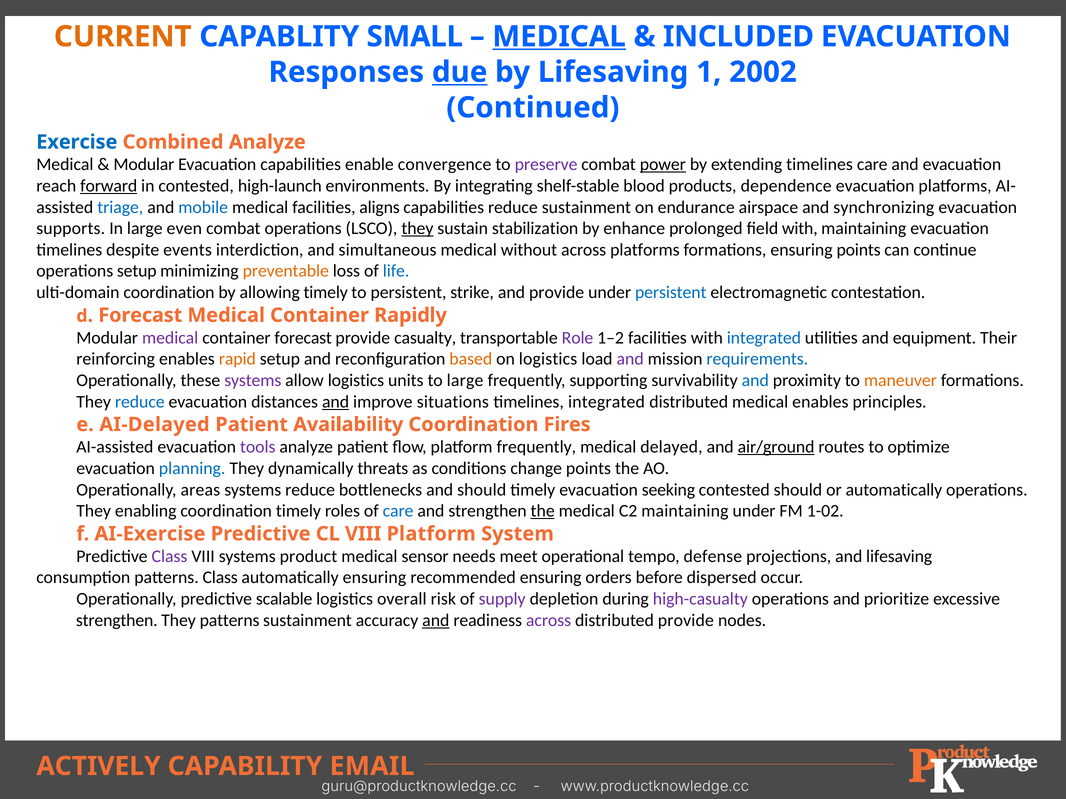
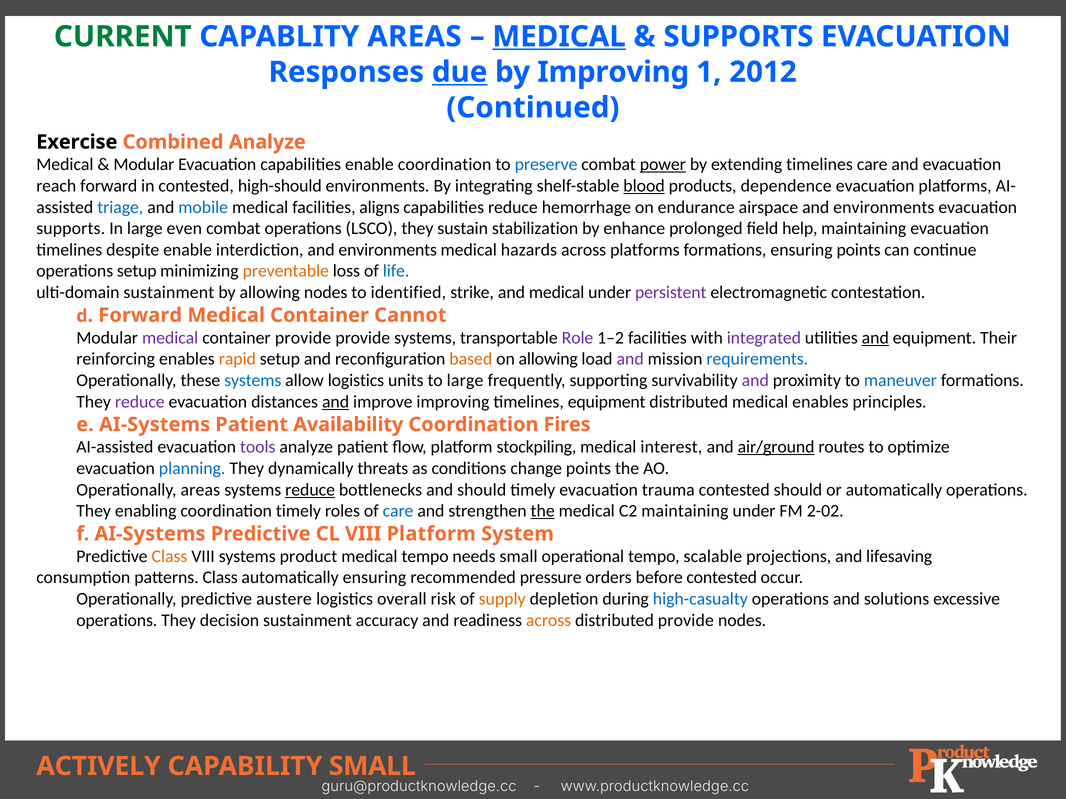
CURRENT colour: orange -> green
CAPABLITY SMALL: SMALL -> AREAS
INCLUDED at (738, 37): INCLUDED -> SUPPORTS
by Lifesaving: Lifesaving -> Improving
2002: 2002 -> 2012
Exercise colour: blue -> black
enable convergence: convergence -> coordination
preserve colour: purple -> blue
forward at (109, 186) underline: present -> none
high-launch: high-launch -> high-should
blood underline: none -> present
reduce sustainment: sustainment -> hemorrhage
airspace and synchronizing: synchronizing -> environments
they at (417, 229) underline: present -> none
field with: with -> help
despite events: events -> enable
interdiction and simultaneous: simultaneous -> environments
without: without -> hazards
ulti-domain coordination: coordination -> sustainment
allowing timely: timely -> nodes
to persistent: persistent -> identified
and provide: provide -> medical
persistent at (671, 293) colour: blue -> purple
d Forecast: Forecast -> Forward
Rapidly: Rapidly -> Cannot
container forecast: forecast -> provide
provide casualty: casualty -> systems
integrated at (764, 338) colour: blue -> purple
and at (875, 338) underline: none -> present
on logistics: logistics -> allowing
systems at (253, 381) colour: purple -> blue
and at (755, 381) colour: blue -> purple
maneuver colour: orange -> blue
reduce at (140, 402) colour: blue -> purple
improve situations: situations -> improving
timelines integrated: integrated -> equipment
e AI-Delayed: AI-Delayed -> AI-Systems
platform frequently: frequently -> stockpiling
delayed: delayed -> interest
reduce at (310, 490) underline: none -> present
seeking: seeking -> trauma
1-02: 1-02 -> 2-02
f AI-Exercise: AI-Exercise -> AI-Systems
Class at (169, 557) colour: purple -> orange
medical sensor: sensor -> tempo
needs meet: meet -> small
defense: defense -> scalable
recommended ensuring: ensuring -> pressure
before dispersed: dispersed -> contested
scalable: scalable -> austere
supply colour: purple -> orange
high-casualty colour: purple -> blue
prioritize: prioritize -> solutions
strengthen at (117, 621): strengthen -> operations
They patterns: patterns -> decision
and at (436, 621) underline: present -> none
across at (549, 621) colour: purple -> orange
CAPABILITY EMAIL: EMAIL -> SMALL
